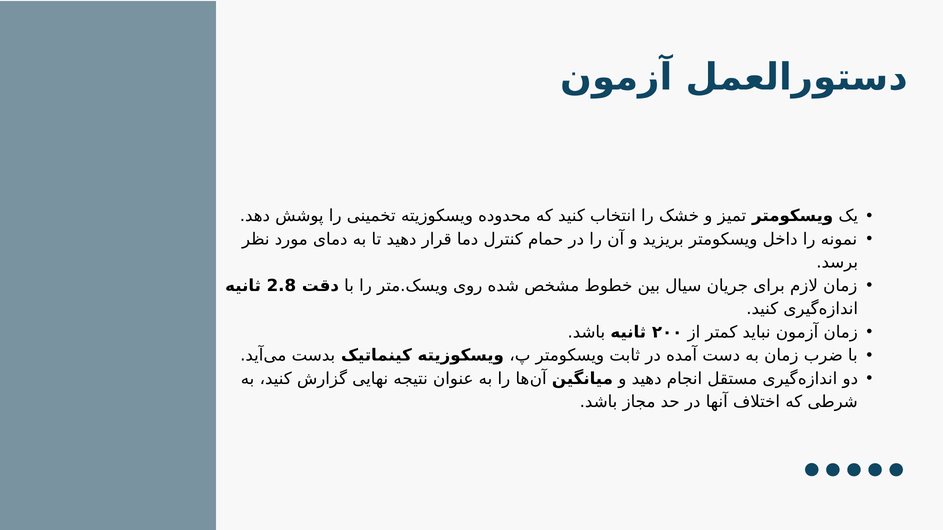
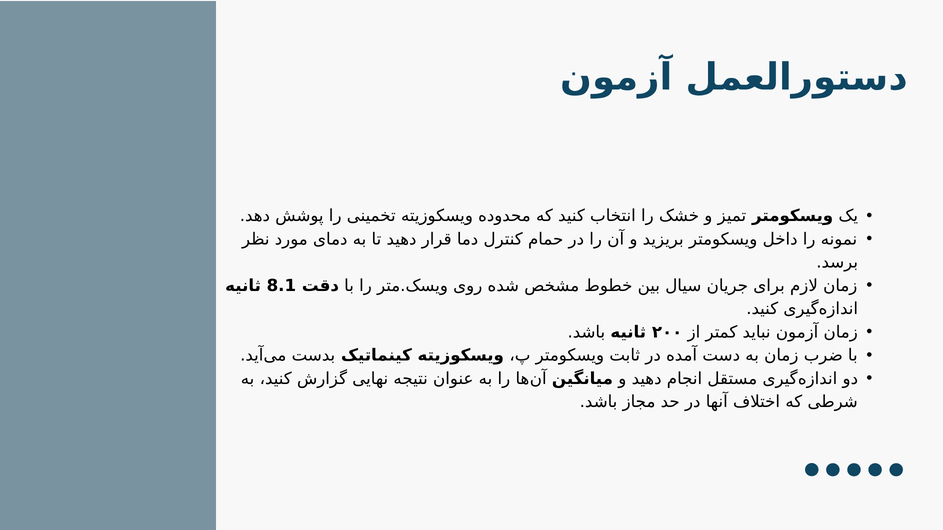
2.8: 2.8 -> 8.1
